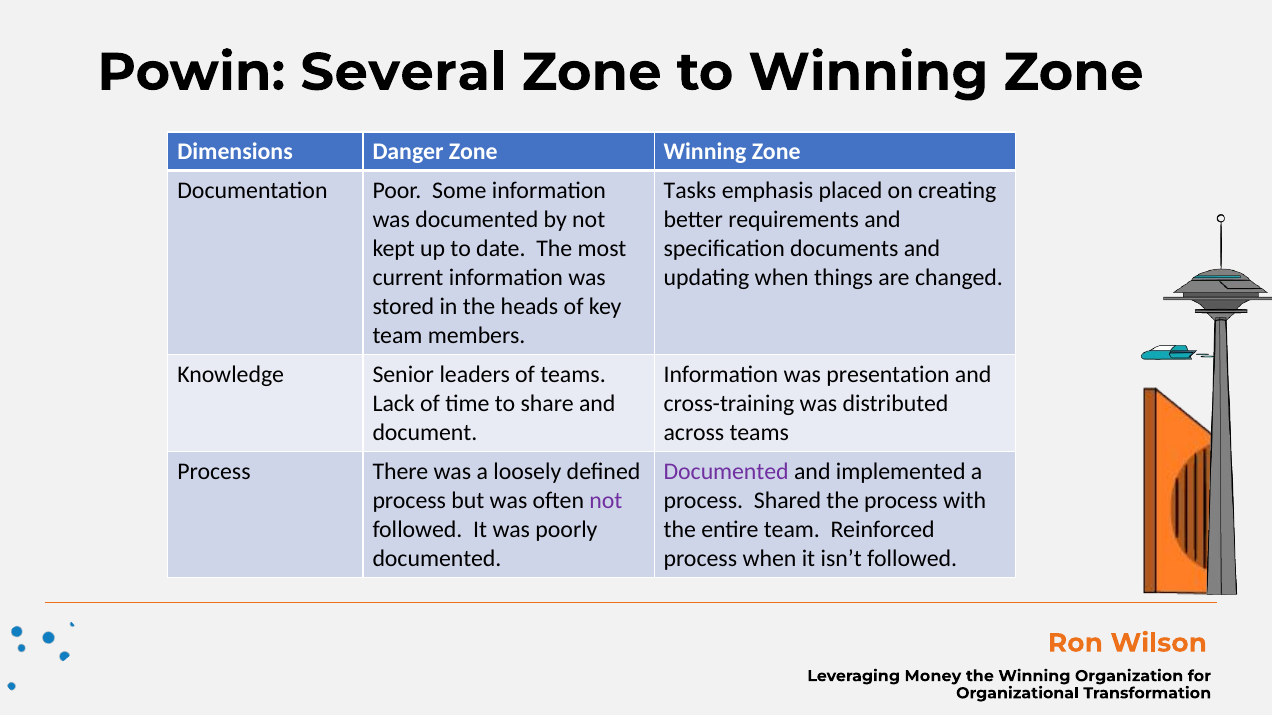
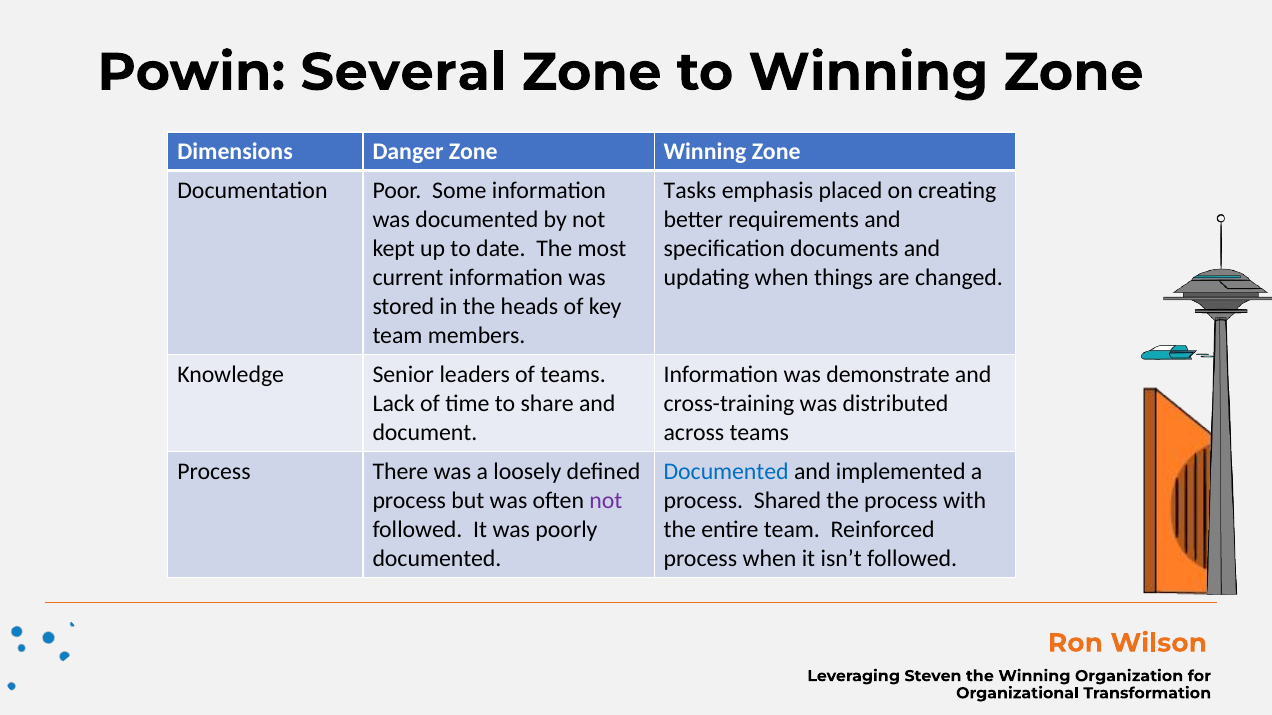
presentation: presentation -> demonstrate
Documented at (726, 471) colour: purple -> blue
Money: Money -> Steven
